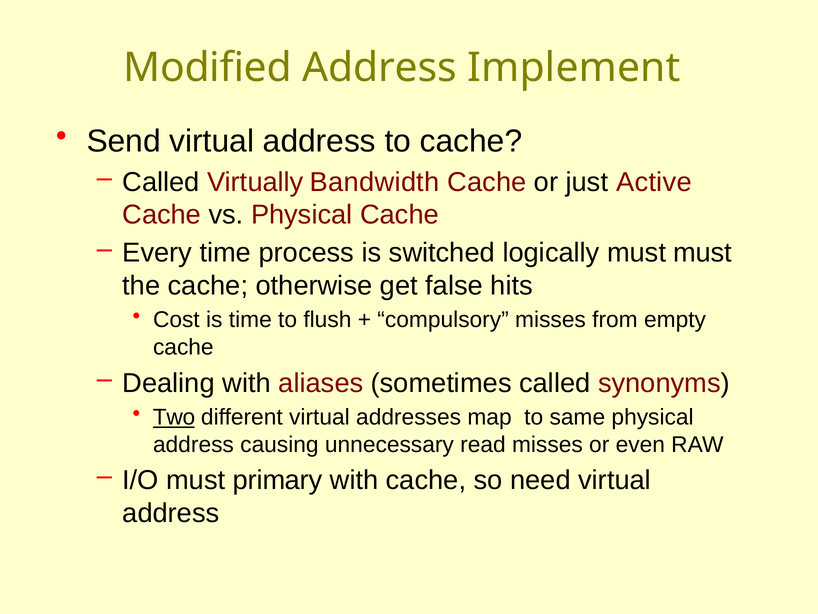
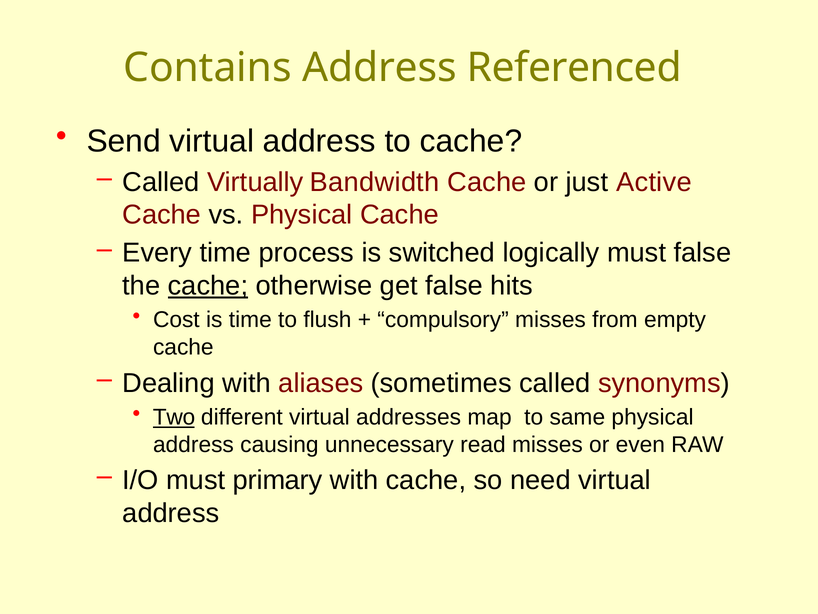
Modified: Modified -> Contains
Implement: Implement -> Referenced
must must: must -> false
cache at (208, 285) underline: none -> present
